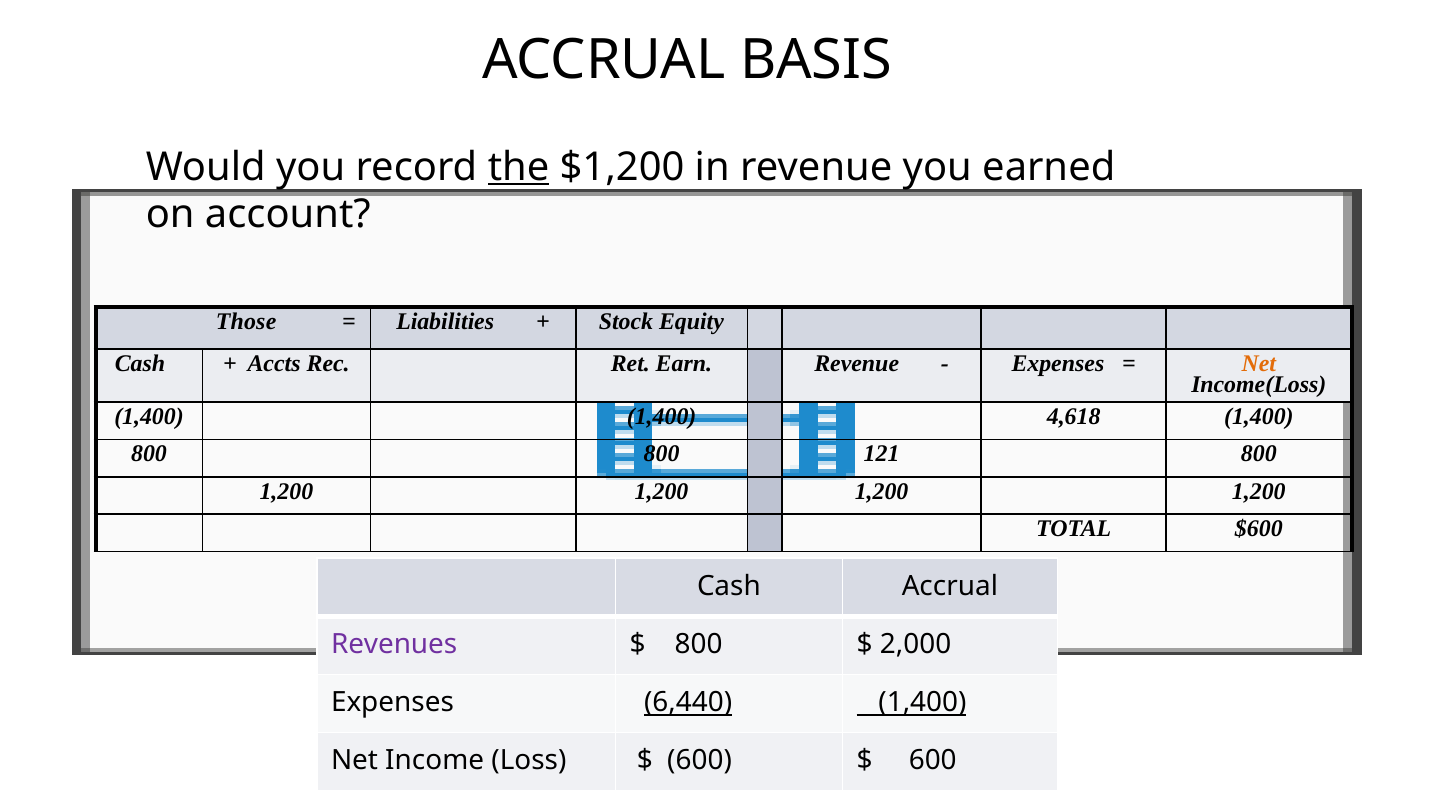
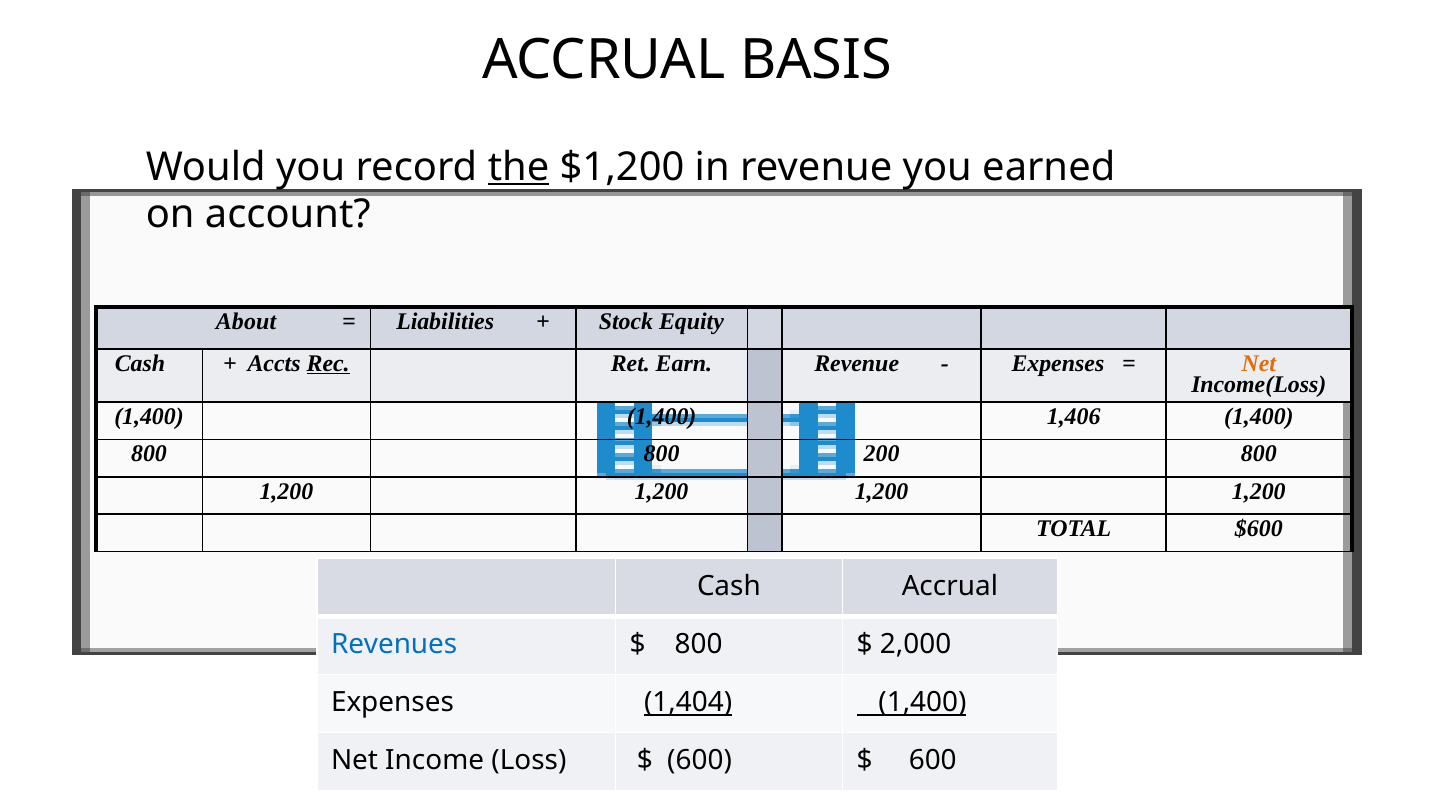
Those: Those -> About
Rec underline: none -> present
4,618: 4,618 -> 1,406
121: 121 -> 200
Revenues colour: purple -> blue
6,440: 6,440 -> 1,404
